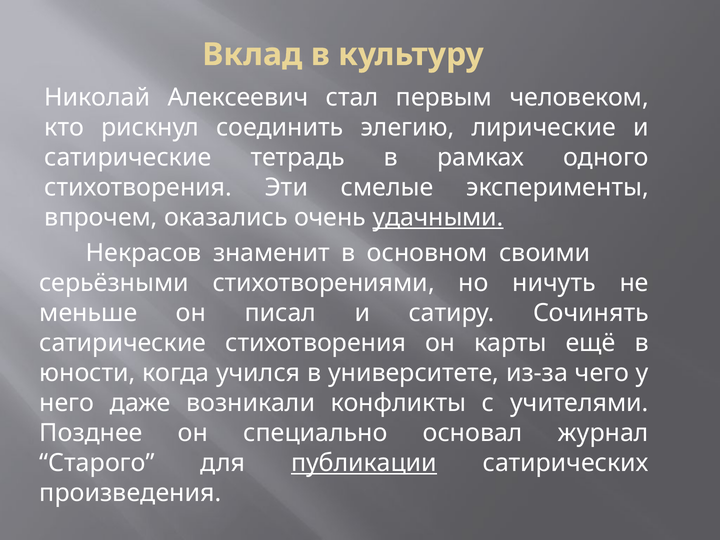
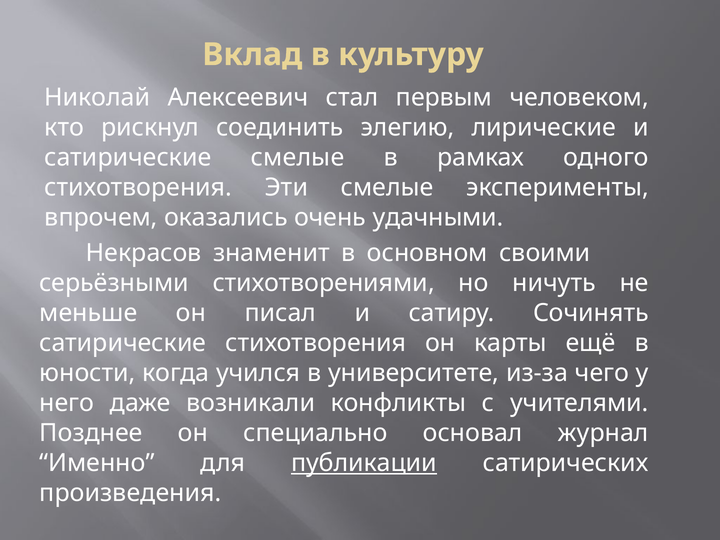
сатирические тетрадь: тетрадь -> смелые
удачными underline: present -> none
Старого: Старого -> Именно
